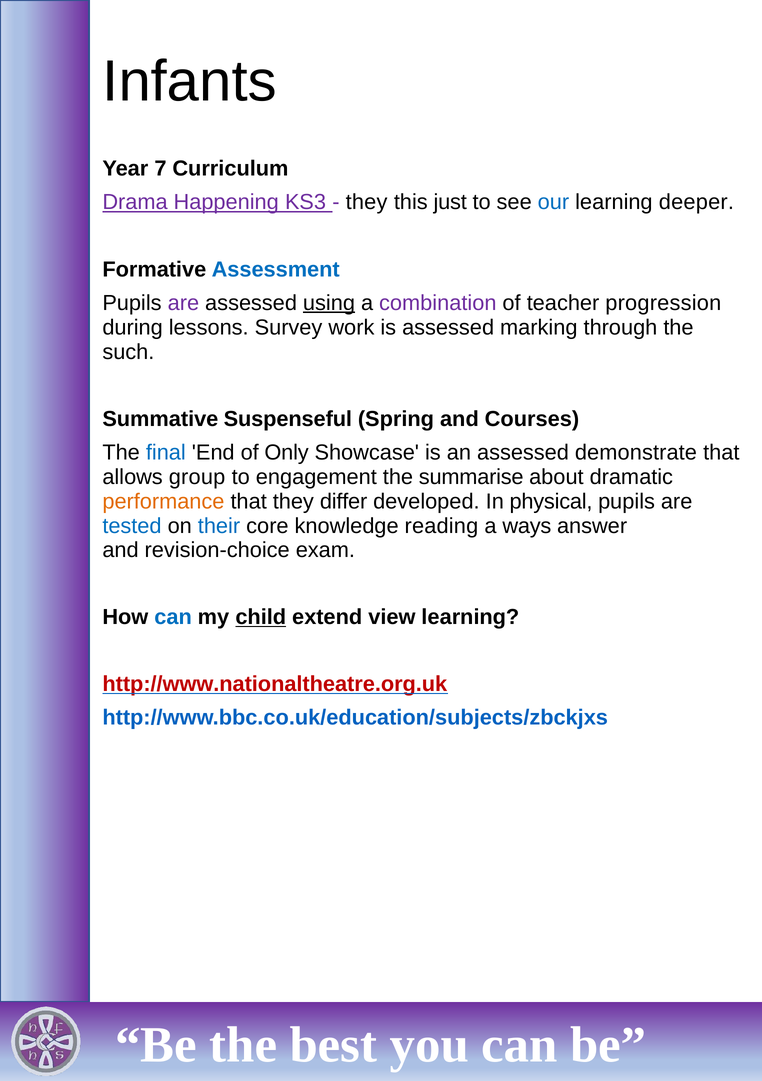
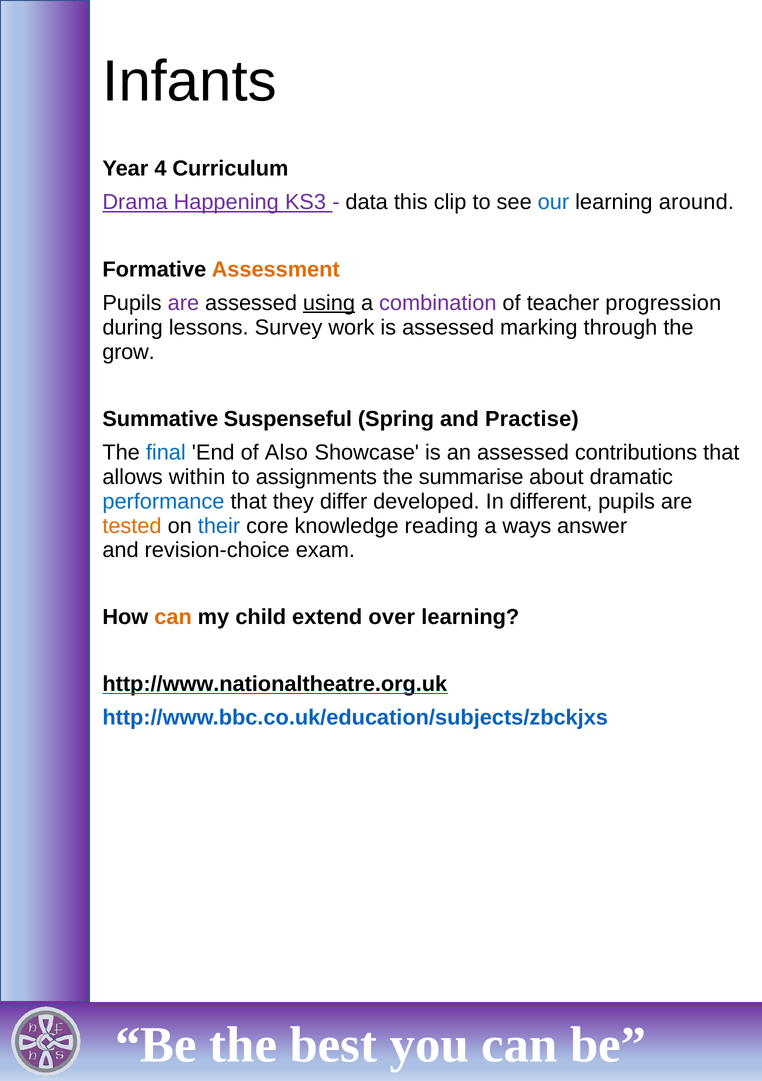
7: 7 -> 4
they at (367, 202): they -> data
just: just -> clip
deeper: deeper -> around
Assessment colour: blue -> orange
such: such -> grow
Courses: Courses -> Practise
Only: Only -> Also
demonstrate: demonstrate -> contributions
group: group -> within
engagement: engagement -> assignments
performance colour: orange -> blue
physical: physical -> different
tested colour: blue -> orange
can at (173, 617) colour: blue -> orange
child underline: present -> none
view: view -> over
http://www.nationaltheatre.org.uk colour: red -> black
